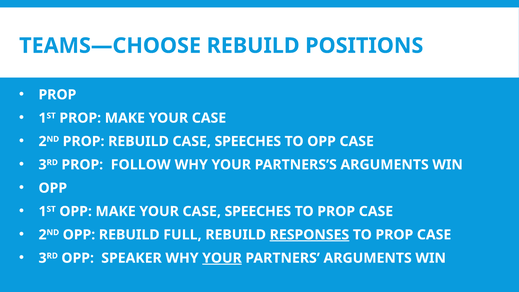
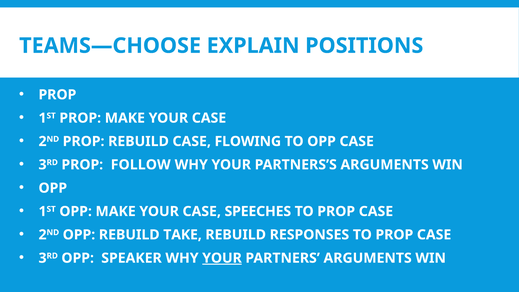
TEAMS—CHOOSE REBUILD: REBUILD -> EXPLAIN
REBUILD CASE SPEECHES: SPEECHES -> FLOWING
FULL: FULL -> TAKE
RESPONSES underline: present -> none
